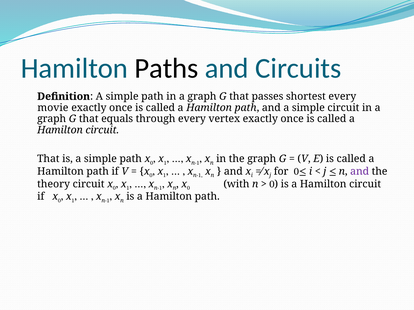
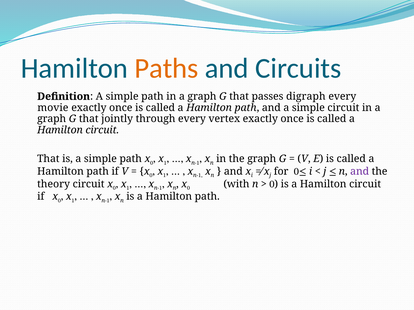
Paths colour: black -> orange
shortest: shortest -> digraph
equals: equals -> jointly
